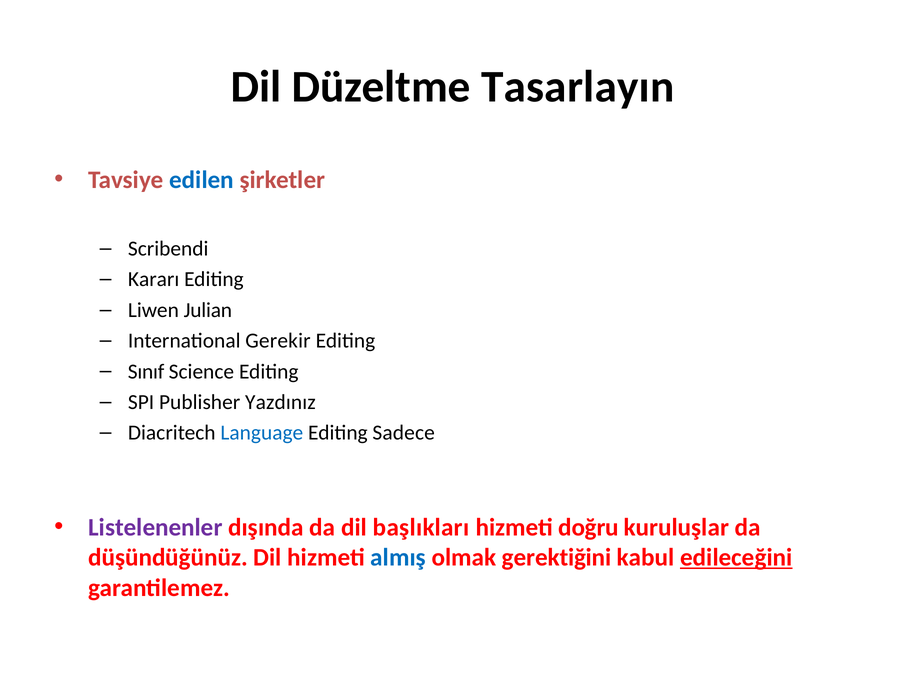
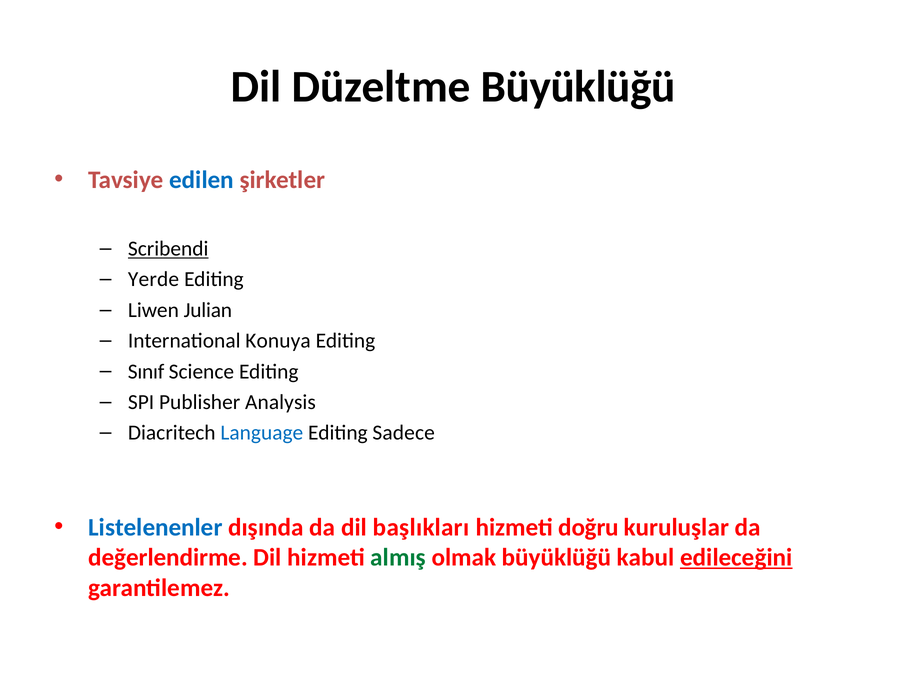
Düzeltme Tasarlayın: Tasarlayın -> Büyüklüğü
Scribendi underline: none -> present
Kararı: Kararı -> Yerde
Gerekir: Gerekir -> Konuya
Yazdınız: Yazdınız -> Analysis
Listelenenler colour: purple -> blue
düşündüğünüz: düşündüğünüz -> değerlendirme
almış colour: blue -> green
olmak gerektiğini: gerektiğini -> büyüklüğü
